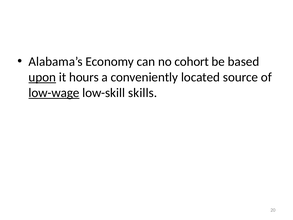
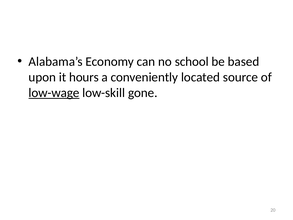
cohort: cohort -> school
upon underline: present -> none
skills: skills -> gone
